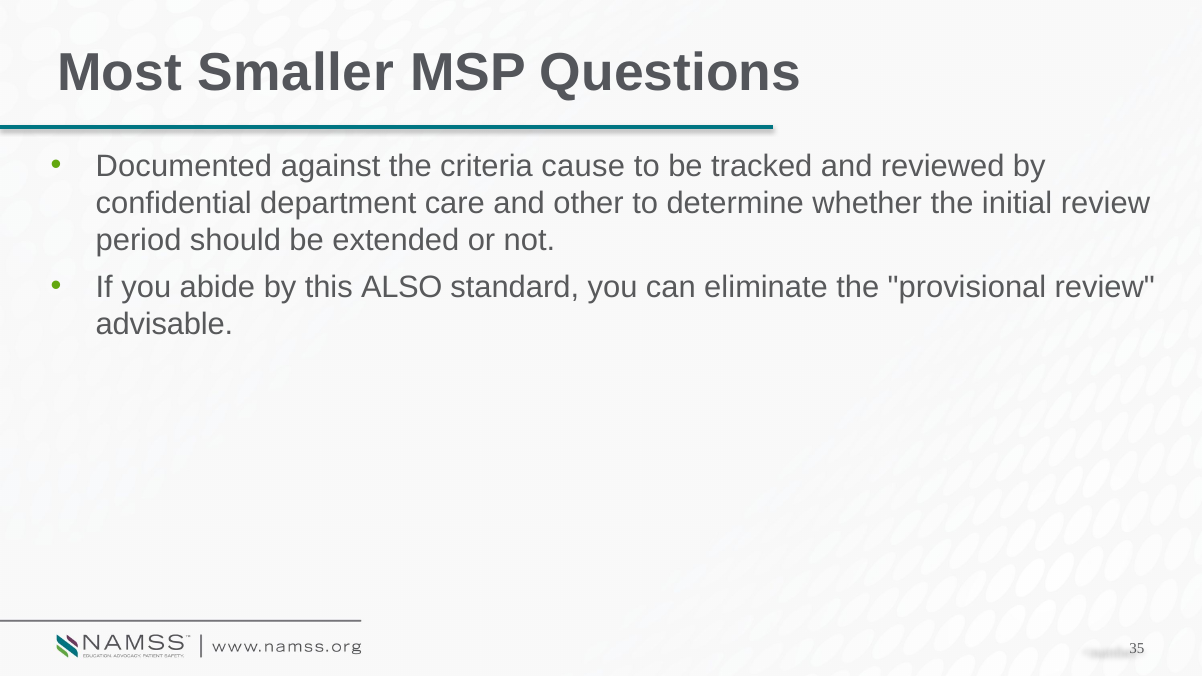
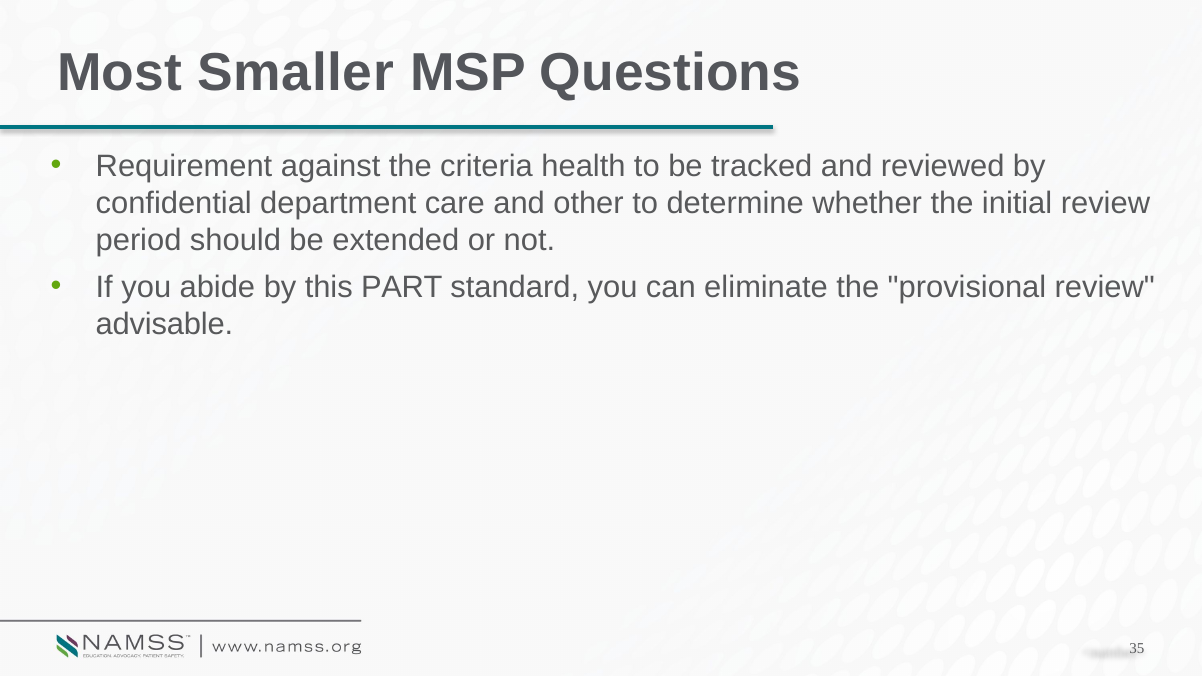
Documented: Documented -> Requirement
cause: cause -> health
ALSO: ALSO -> PART
